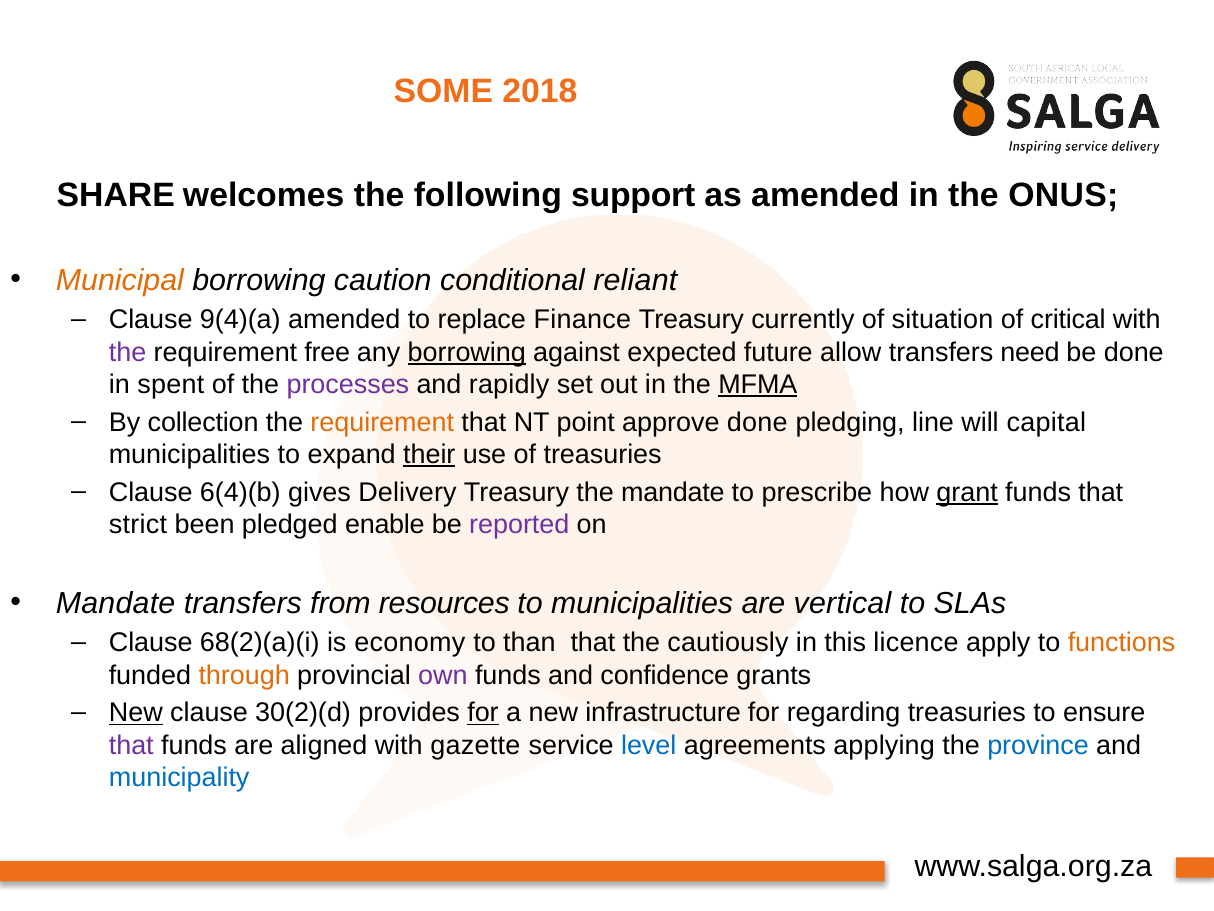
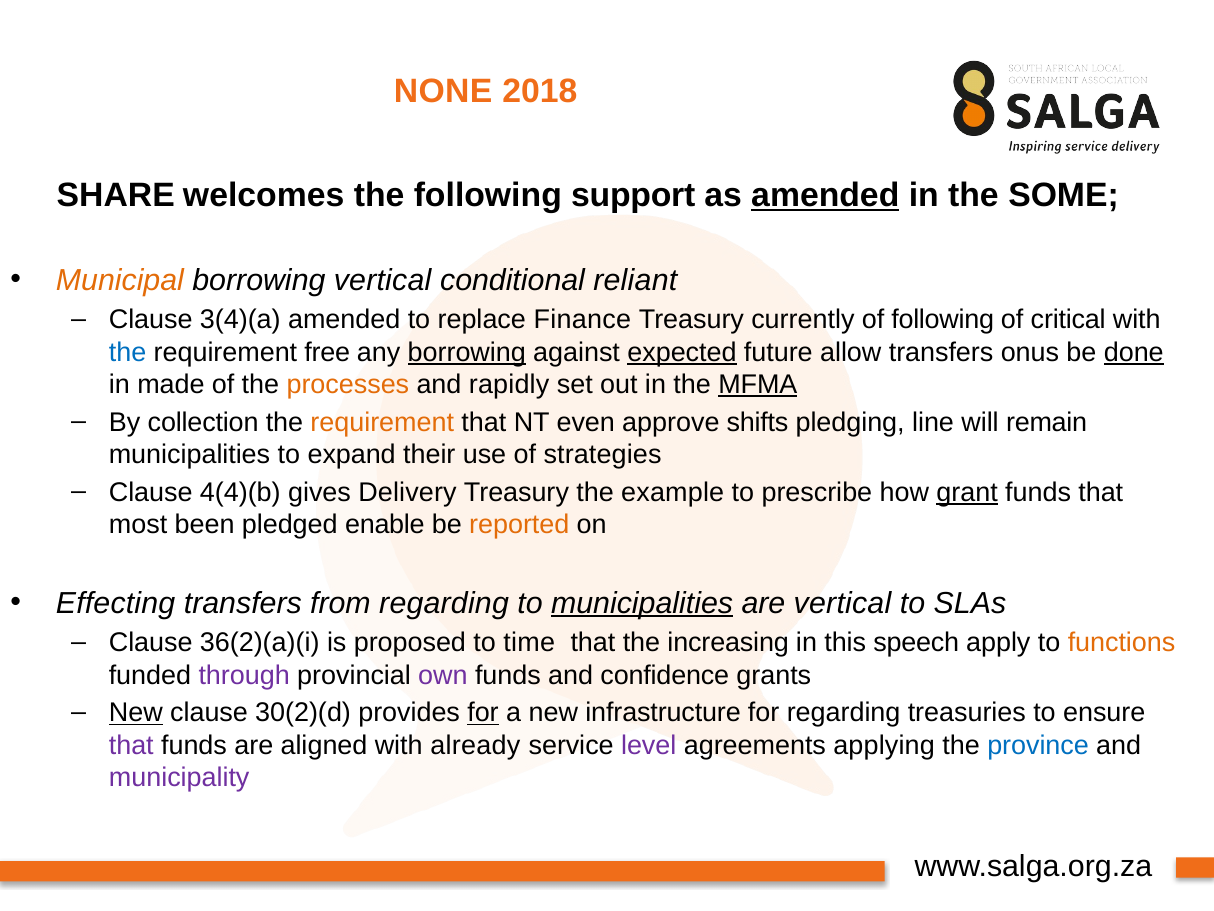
SOME: SOME -> NONE
amended at (825, 195) underline: none -> present
ONUS: ONUS -> SOME
borrowing caution: caution -> vertical
9(4)(a: 9(4)(a -> 3(4)(a
of situation: situation -> following
the at (128, 352) colour: purple -> blue
expected underline: none -> present
need: need -> onus
done at (1134, 352) underline: none -> present
spent: spent -> made
processes colour: purple -> orange
point: point -> even
approve done: done -> shifts
capital: capital -> remain
their underline: present -> none
of treasuries: treasuries -> strategies
6(4)(b: 6(4)(b -> 4(4)(b
the mandate: mandate -> example
strict: strict -> most
reported colour: purple -> orange
Mandate at (116, 603): Mandate -> Effecting
from resources: resources -> regarding
municipalities at (642, 603) underline: none -> present
68(2)(a)(i: 68(2)(a)(i -> 36(2)(a)(i
economy: economy -> proposed
than: than -> time
cautiously: cautiously -> increasing
licence: licence -> speech
through colour: orange -> purple
gazette: gazette -> already
level colour: blue -> purple
municipality colour: blue -> purple
